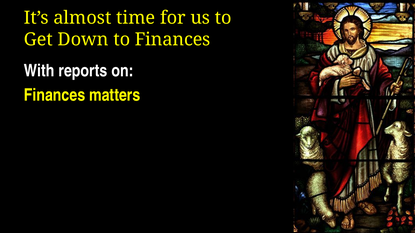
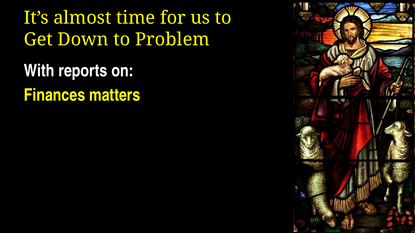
to Finances: Finances -> Problem
